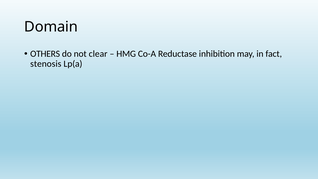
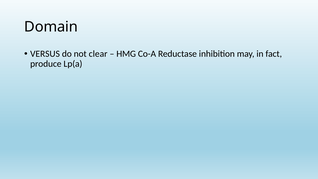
OTHERS: OTHERS -> VERSUS
stenosis: stenosis -> produce
